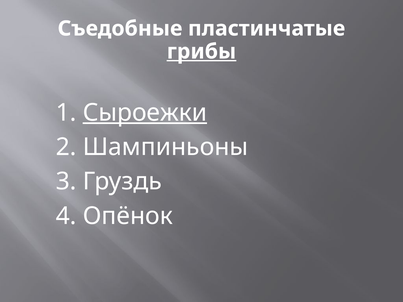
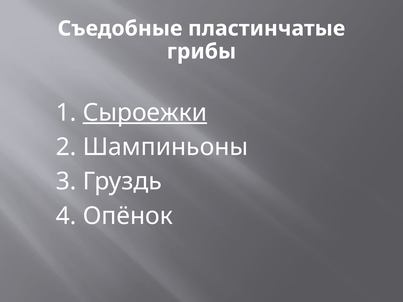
грибы underline: present -> none
